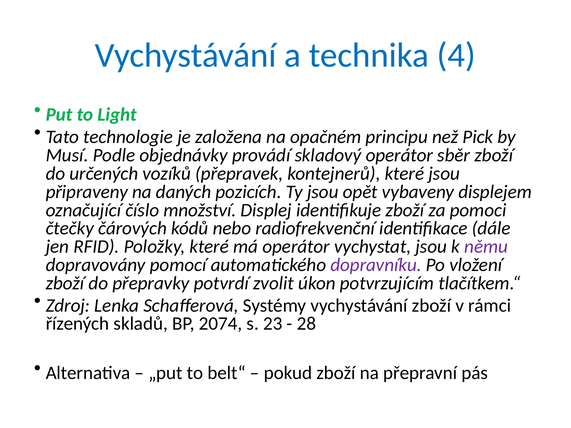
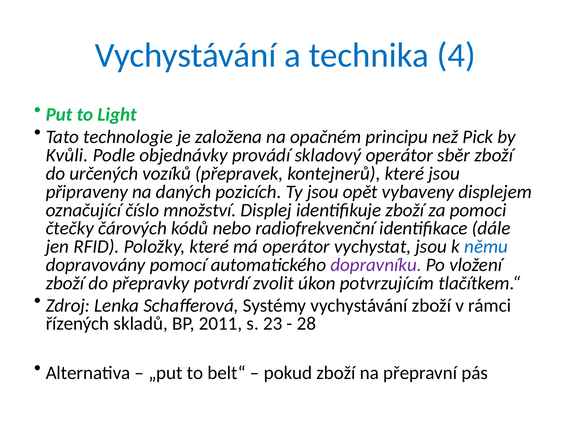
Musí: Musí -> Kvůli
němu colour: purple -> blue
2074: 2074 -> 2011
